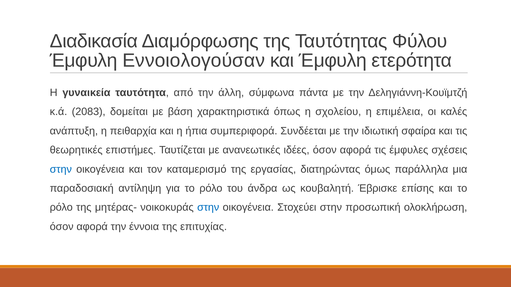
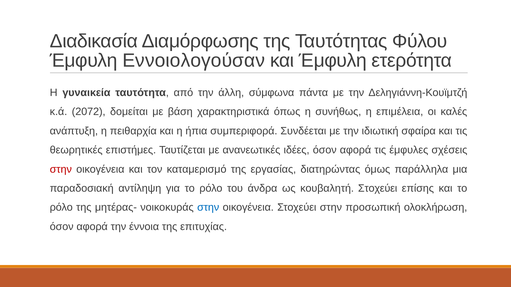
2083: 2083 -> 2072
σχολείου: σχολείου -> συνήθως
στην at (61, 169) colour: blue -> red
κουβαλητή Έβρισκε: Έβρισκε -> Στοχεύει
